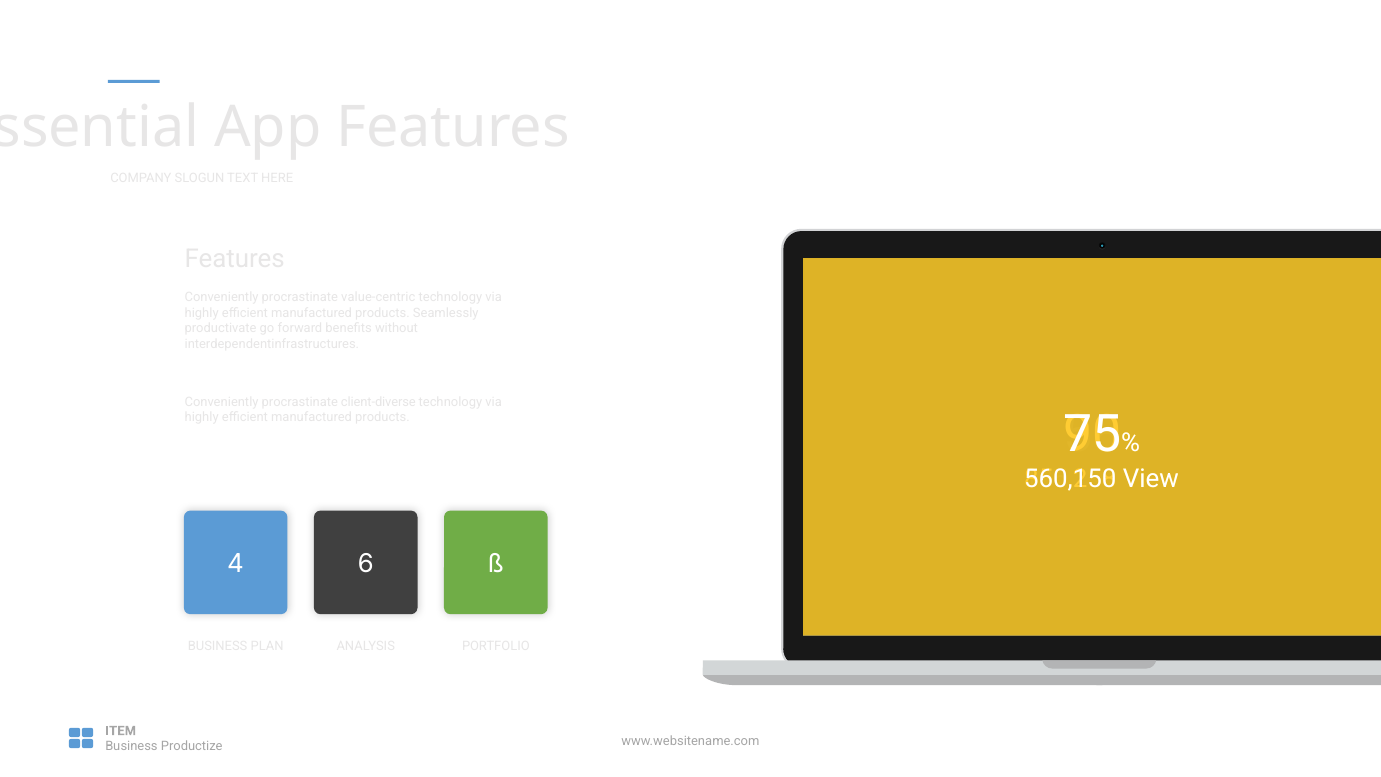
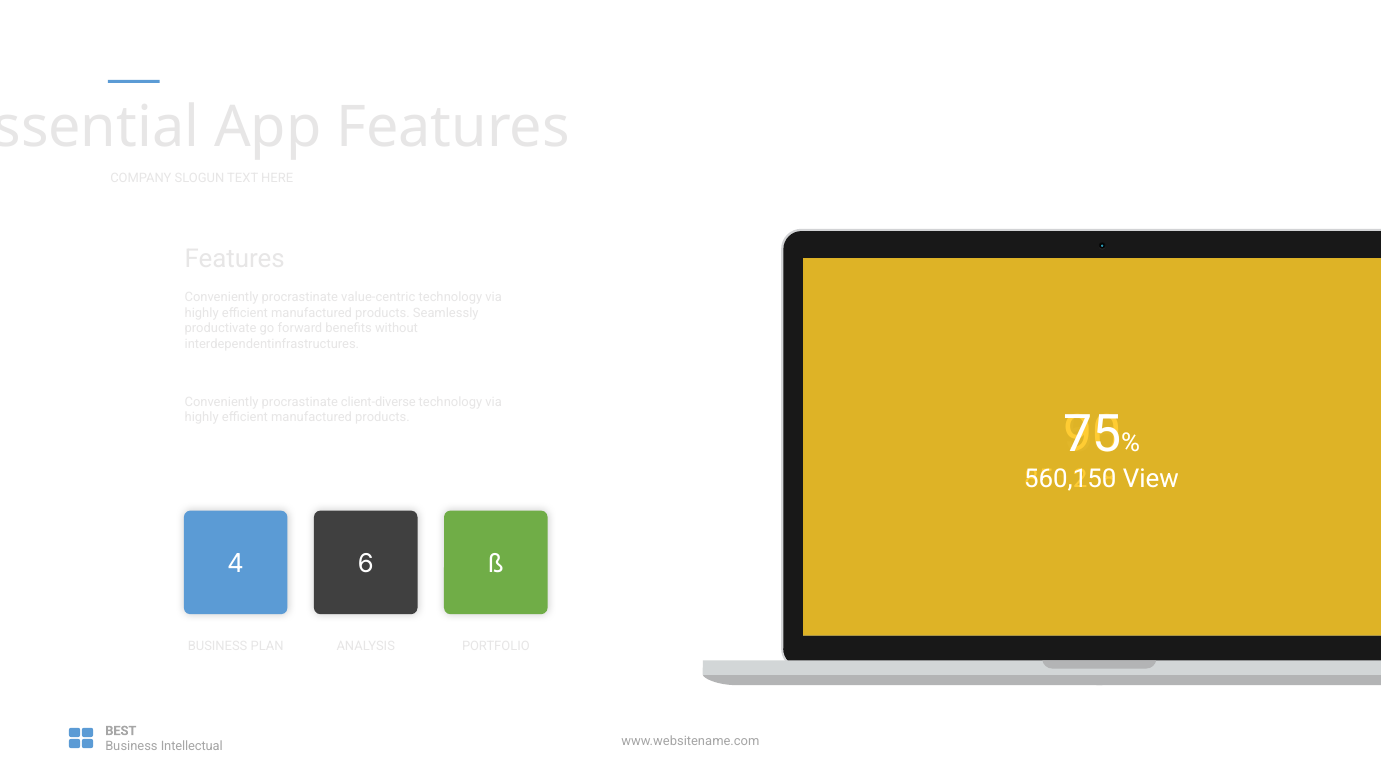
ITEM: ITEM -> BEST
Productize: Productize -> Intellectual
